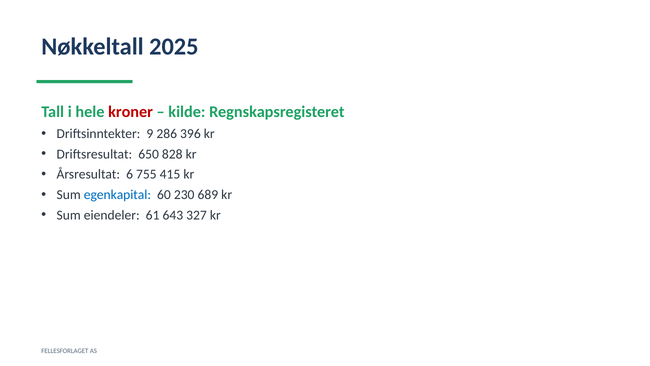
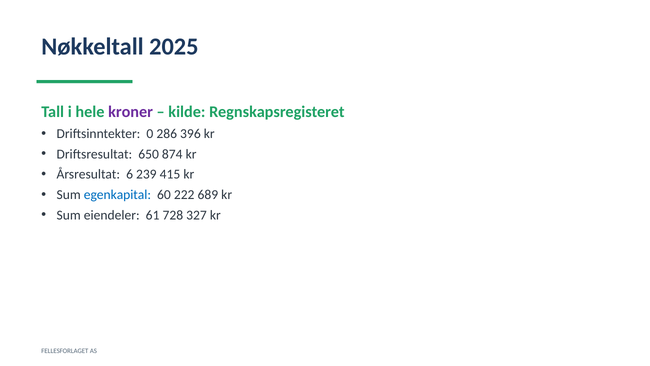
kroner colour: red -> purple
9: 9 -> 0
828: 828 -> 874
755: 755 -> 239
230: 230 -> 222
643: 643 -> 728
